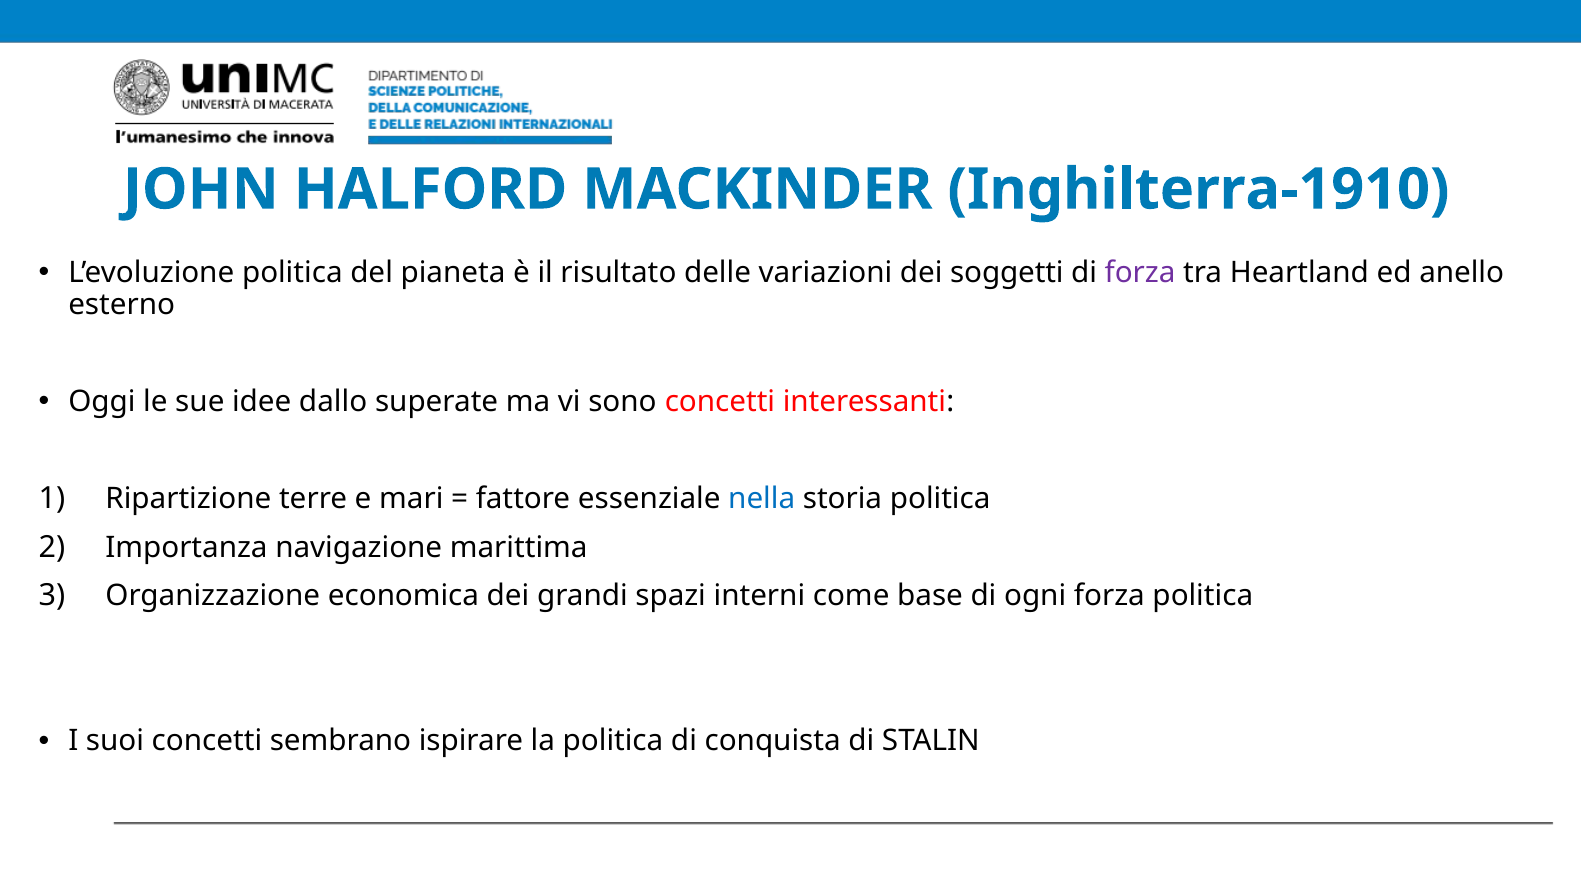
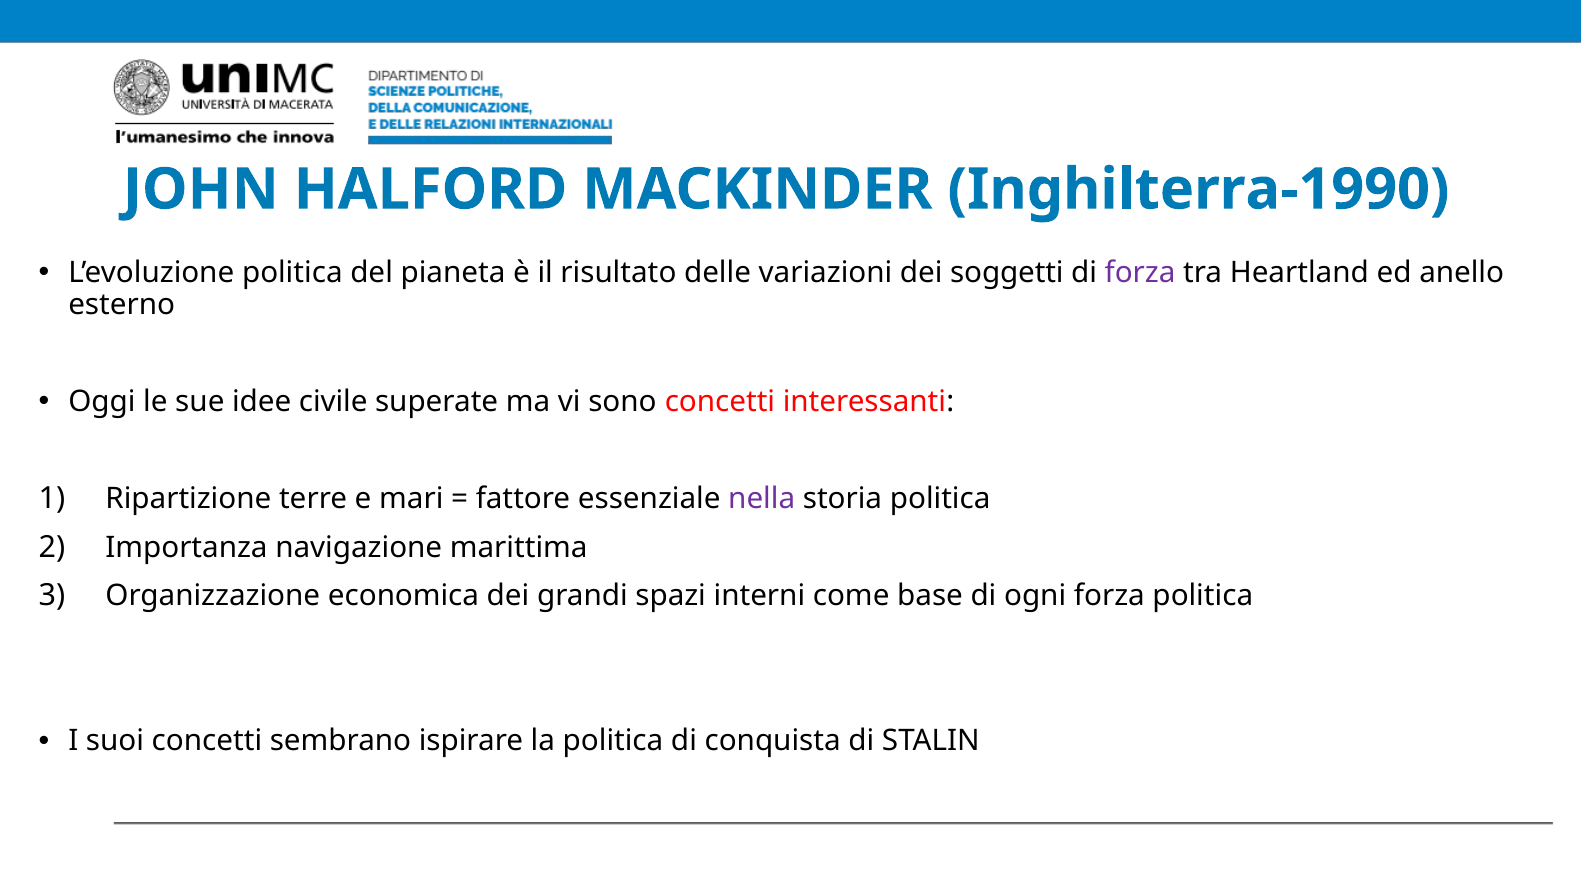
Inghilterra-1910: Inghilterra-1910 -> Inghilterra-1990
dallo: dallo -> civile
nella colour: blue -> purple
